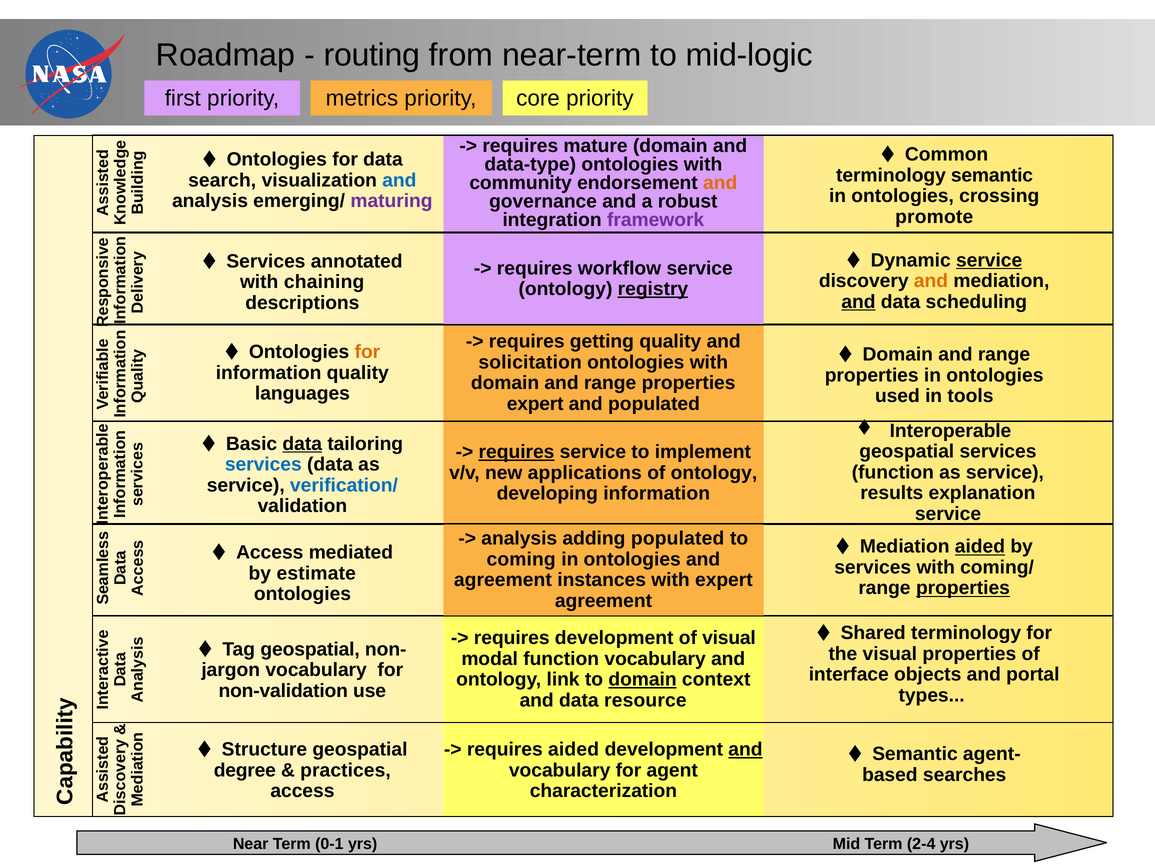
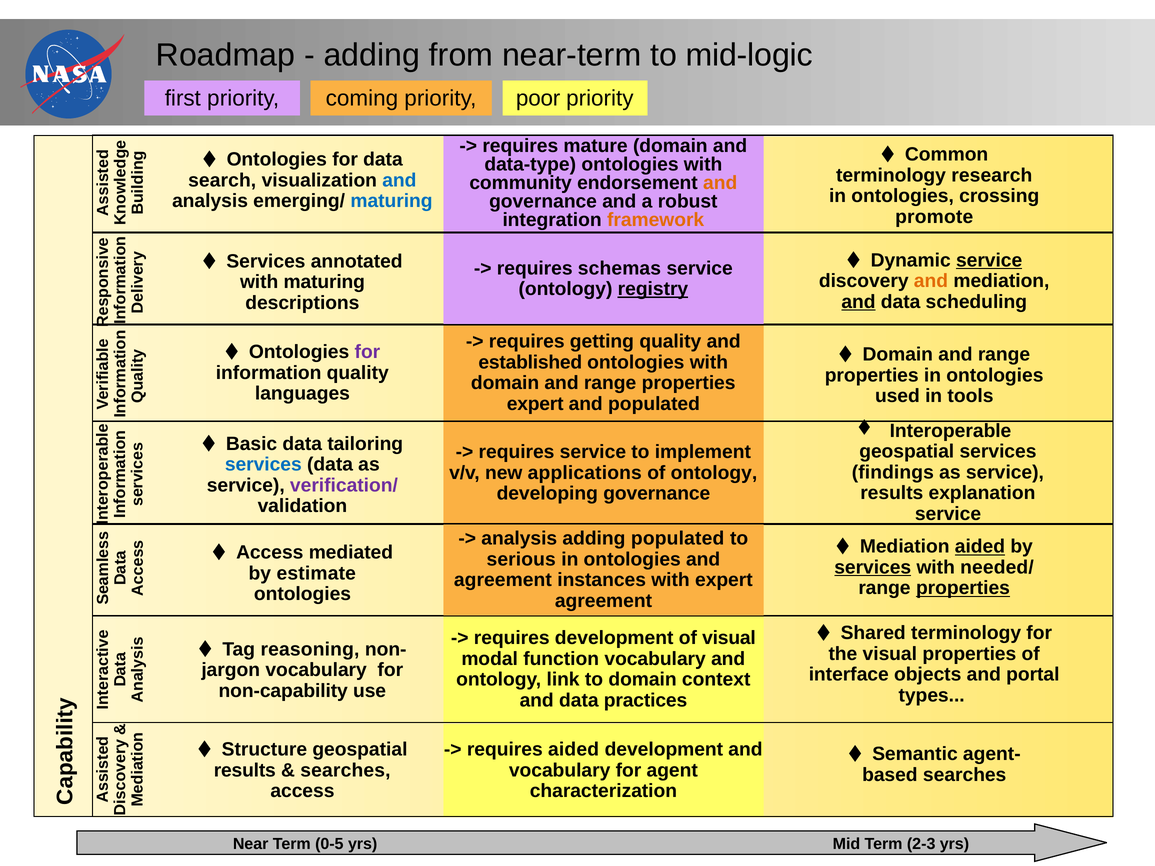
routing at (372, 55): routing -> adding
metrics: metrics -> coming
core: core -> poor
terminology semantic: semantic -> research
maturing at (391, 201) colour: purple -> blue
framework colour: purple -> orange
workflow: workflow -> schemas
with chaining: chaining -> maturing
for at (367, 352) colour: orange -> purple
solicitation: solicitation -> established
data at (302, 444) underline: present -> none
requires at (517, 452) underline: present -> none
function at (893, 472): function -> findings
verification/ colour: blue -> purple
developing information: information -> governance
coming: coming -> serious
services at (873, 568) underline: none -> present
coming/: coming/ -> needed/
Tag geospatial: geospatial -> reasoning
domain at (643, 680) underline: present -> none
non-validation: non-validation -> non-capability
resource: resource -> practices
and at (745, 750) underline: present -> none
degree at (245, 770): degree -> results
practices at (345, 770): practices -> searches
0-1: 0-1 -> 0-5
2-4: 2-4 -> 2-3
